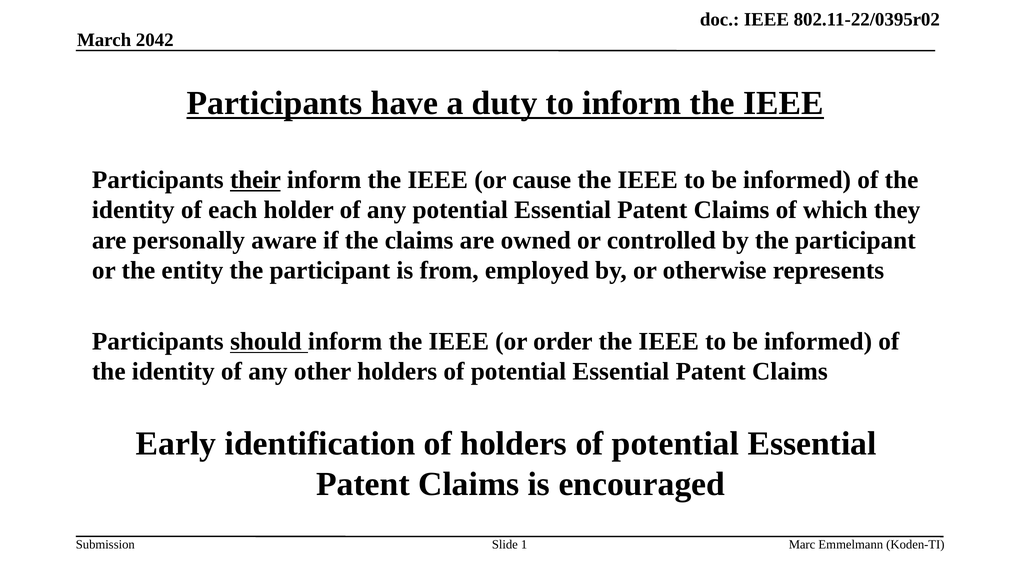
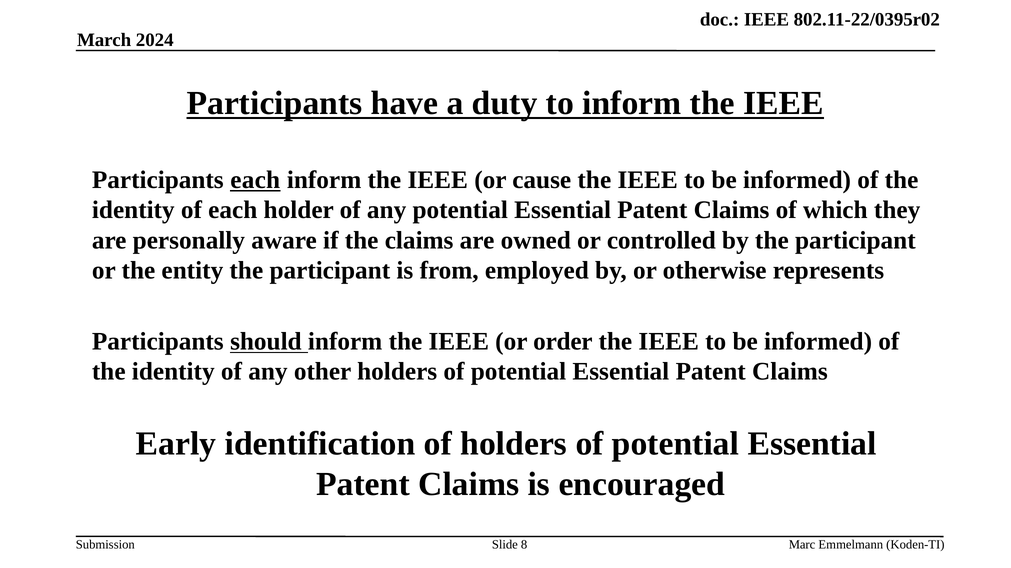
2042: 2042 -> 2024
Participants their: their -> each
1: 1 -> 8
